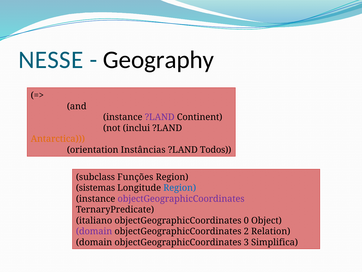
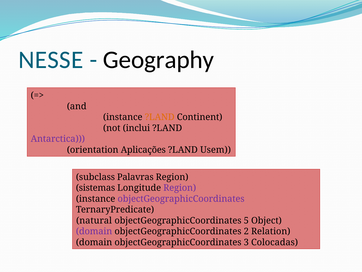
?LAND at (160, 117) colour: purple -> orange
Antarctica colour: orange -> purple
Instâncias: Instâncias -> Aplicações
Todos: Todos -> Usem
Funções: Funções -> Palavras
Region at (180, 188) colour: blue -> purple
italiano: italiano -> natural
0: 0 -> 5
Simplifica: Simplifica -> Colocadas
